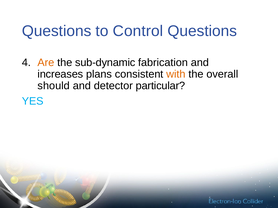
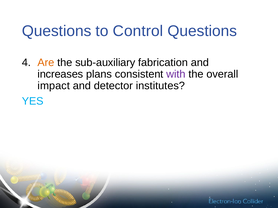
sub-dynamic: sub-dynamic -> sub-auxiliary
with colour: orange -> purple
should: should -> impact
particular: particular -> institutes
